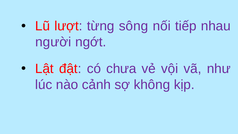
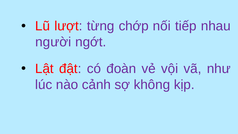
sông: sông -> chớp
chưa: chưa -> đoàn
